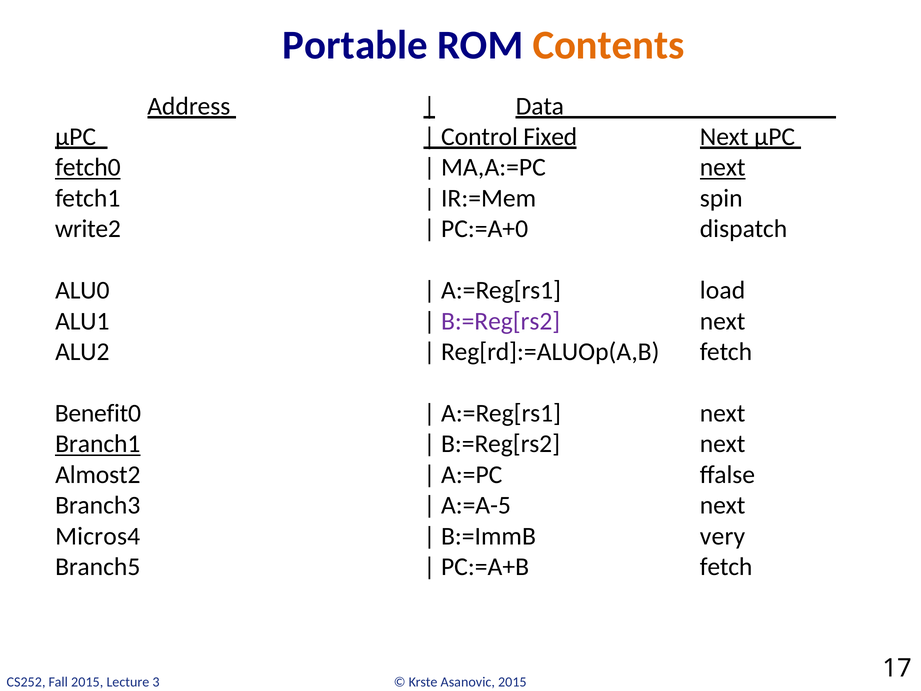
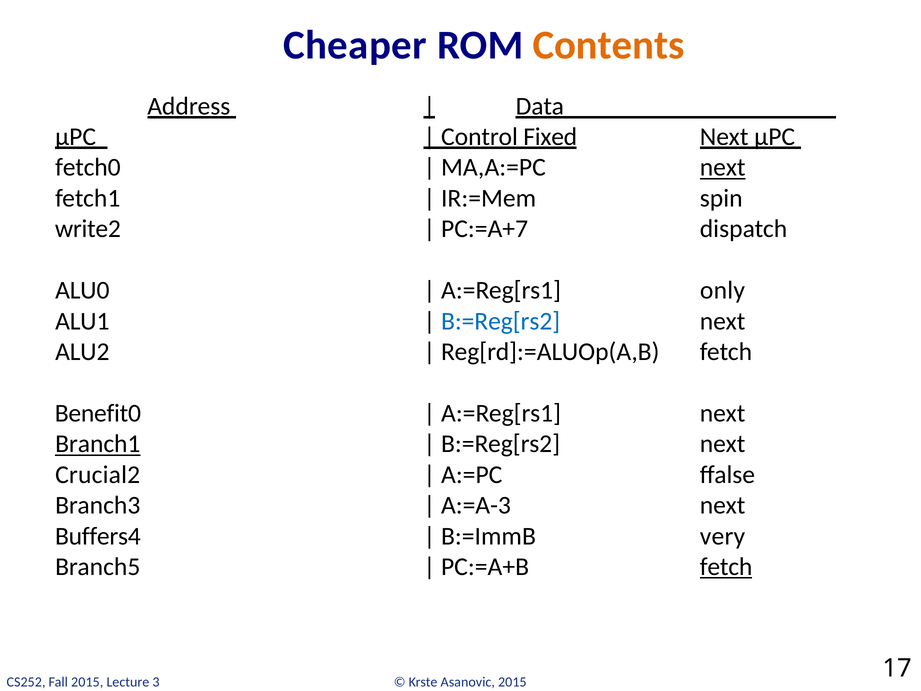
Portable: Portable -> Cheaper
fetch0 underline: present -> none
PC:=A+0: PC:=A+0 -> PC:=A+7
load: load -> only
B:=Reg[rs2 at (501, 321) colour: purple -> blue
Almost2: Almost2 -> Crucial2
A:=A-5: A:=A-5 -> A:=A-3
Micros4: Micros4 -> Buffers4
fetch at (726, 567) underline: none -> present
